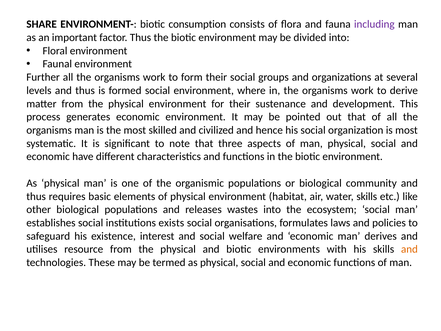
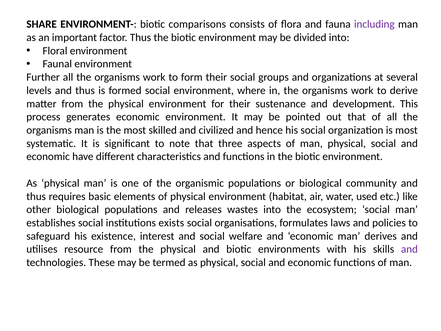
consumption: consumption -> comparisons
water skills: skills -> used
and at (409, 249) colour: orange -> purple
